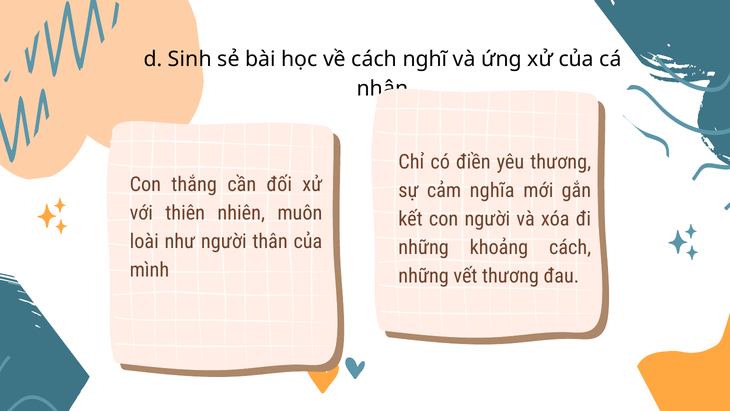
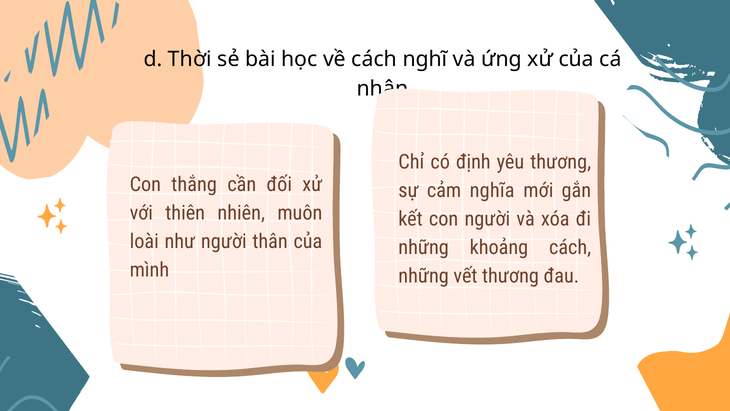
Sinh: Sinh -> Thời
điền: điền -> định
